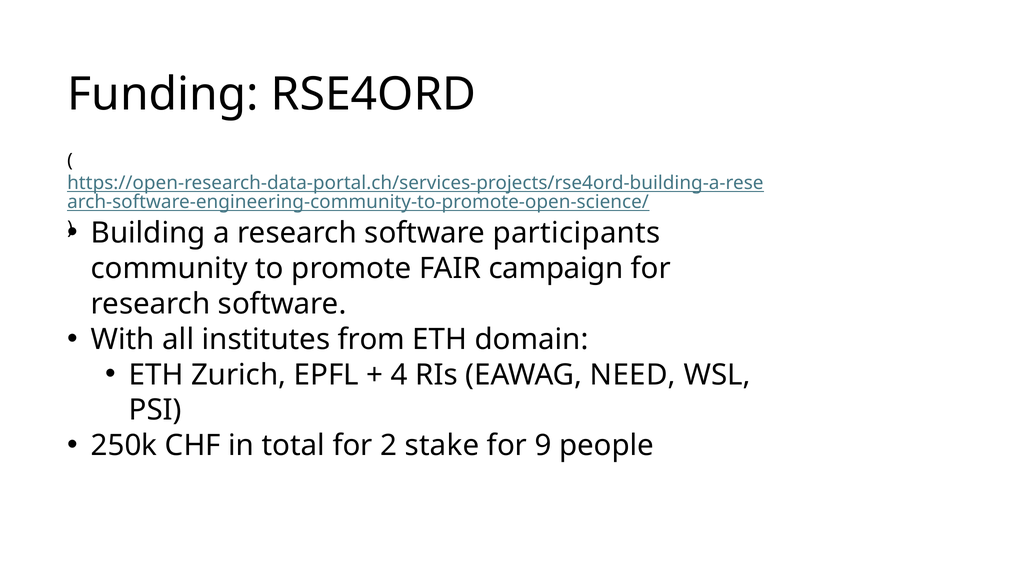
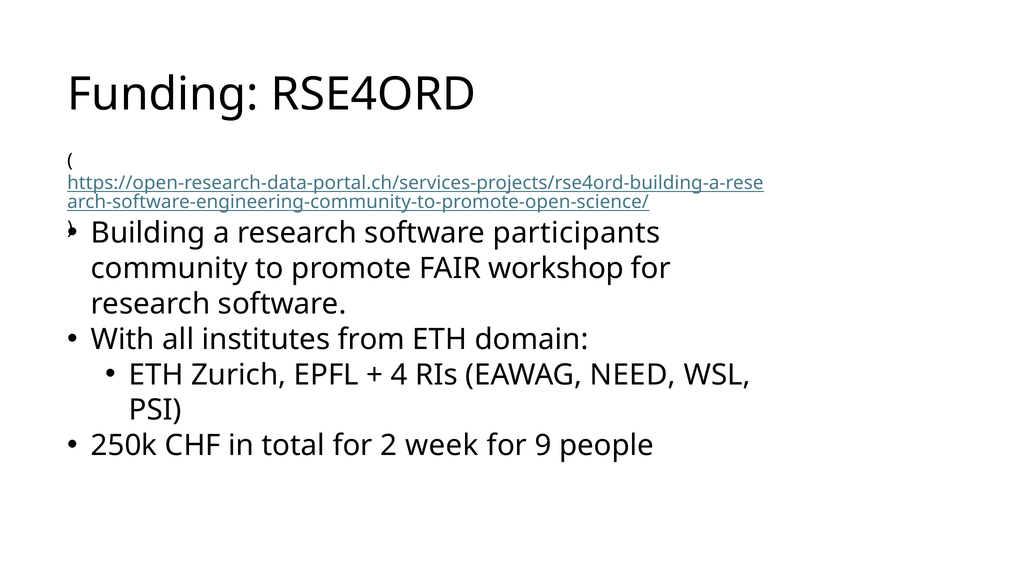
campaign: campaign -> workshop
stake: stake -> week
